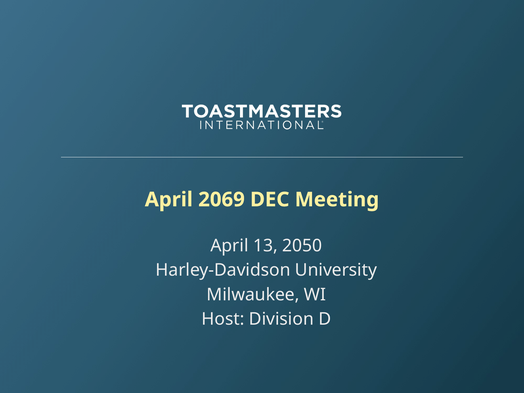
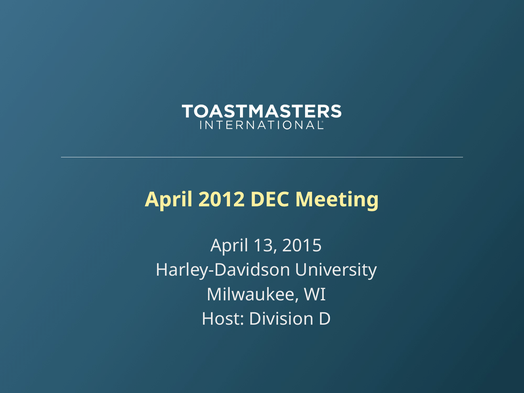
2069: 2069 -> 2012
2050: 2050 -> 2015
